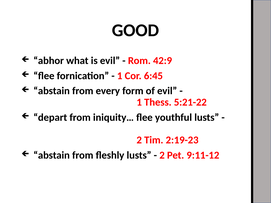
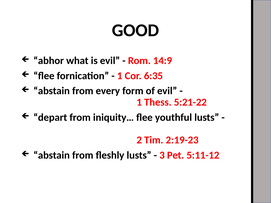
42:9: 42:9 -> 14:9
6:45: 6:45 -> 6:35
2 at (162, 155): 2 -> 3
9:11-12: 9:11-12 -> 5:11-12
